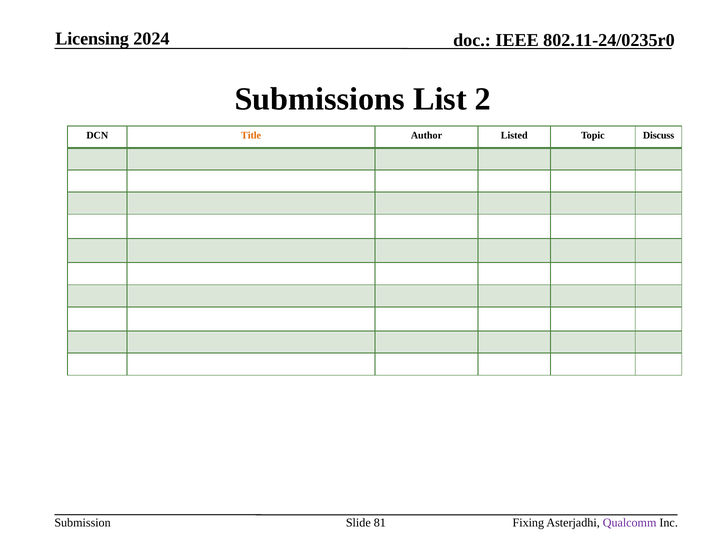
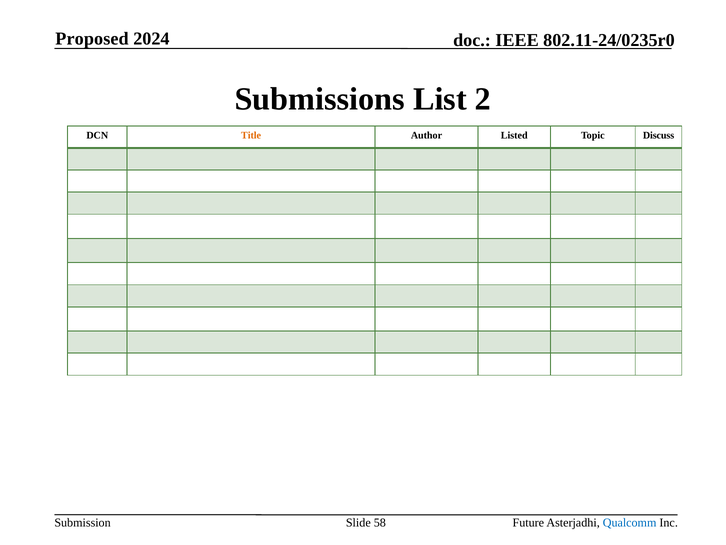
Licensing: Licensing -> Proposed
81: 81 -> 58
Fixing: Fixing -> Future
Qualcomm colour: purple -> blue
